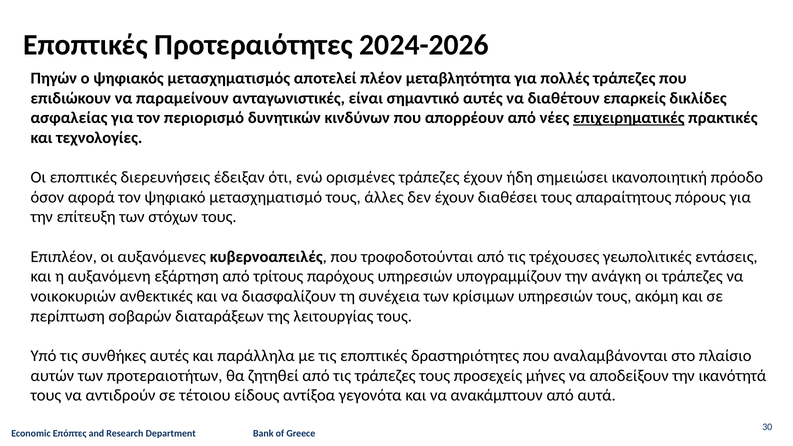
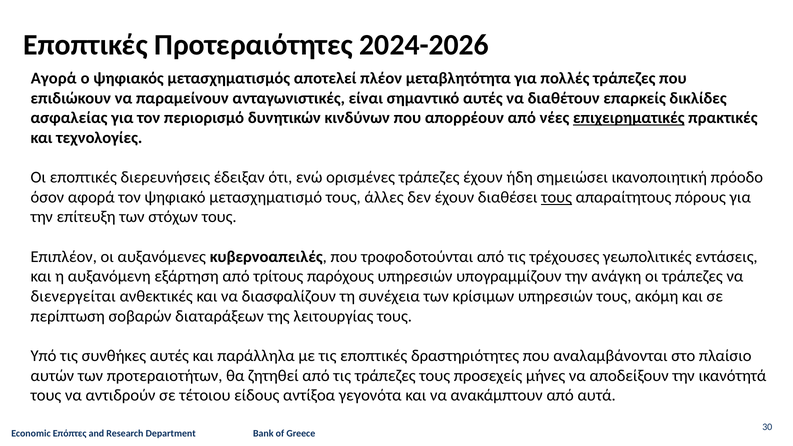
Πηγών: Πηγών -> Αγορά
τους at (557, 197) underline: none -> present
νοικοκυριών: νοικοκυριών -> διενεργείται
